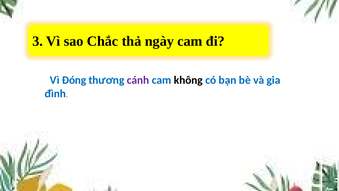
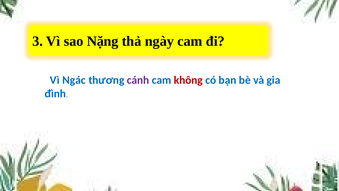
Chắc: Chắc -> Nặng
Đóng: Đóng -> Ngác
không colour: black -> red
